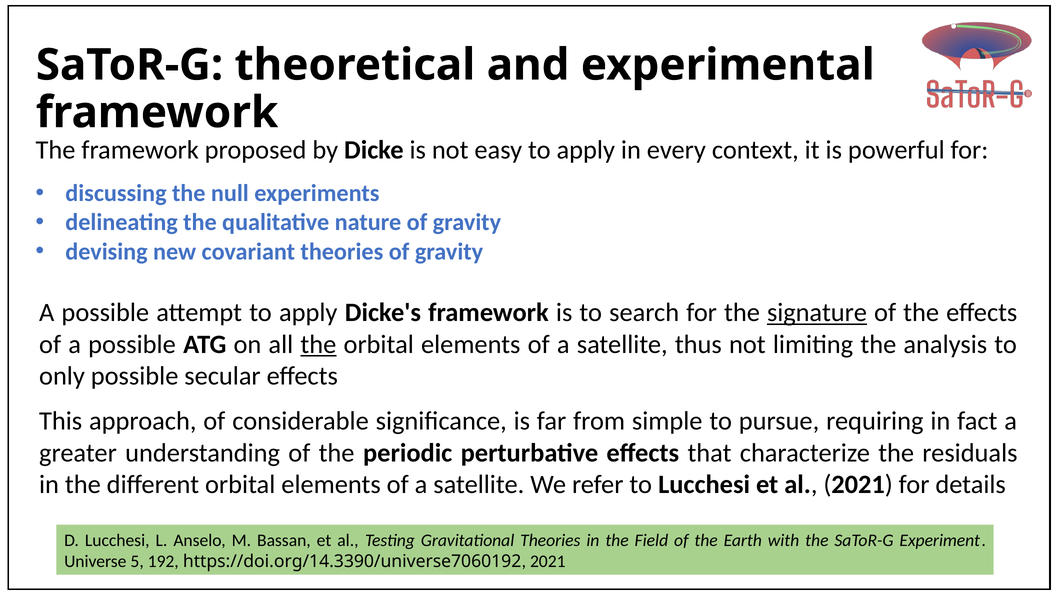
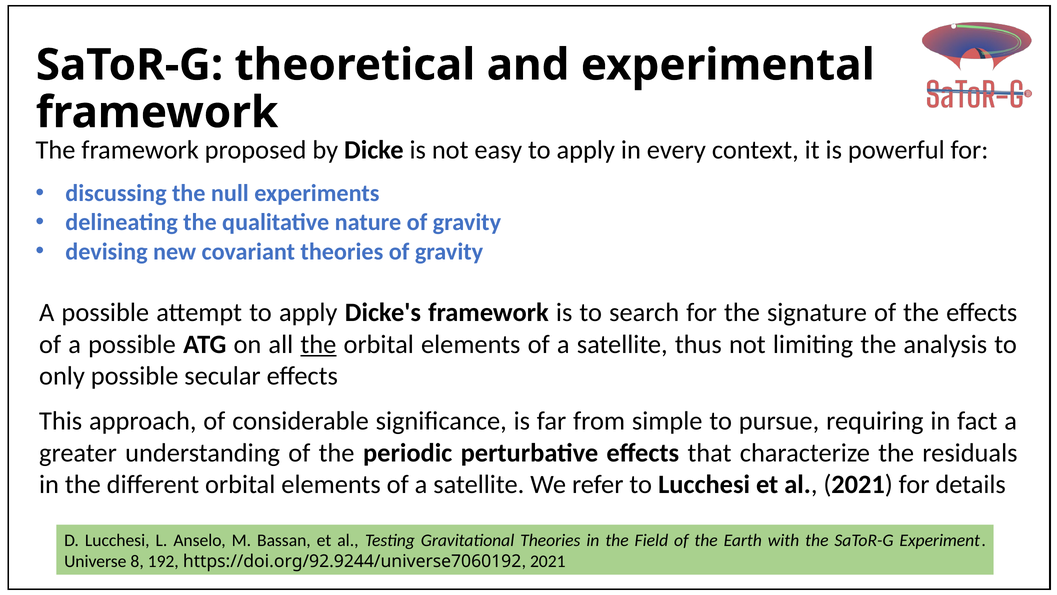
signature underline: present -> none
5: 5 -> 8
https://doi.org/14.3390/universe7060192: https://doi.org/14.3390/universe7060192 -> https://doi.org/92.9244/universe7060192
